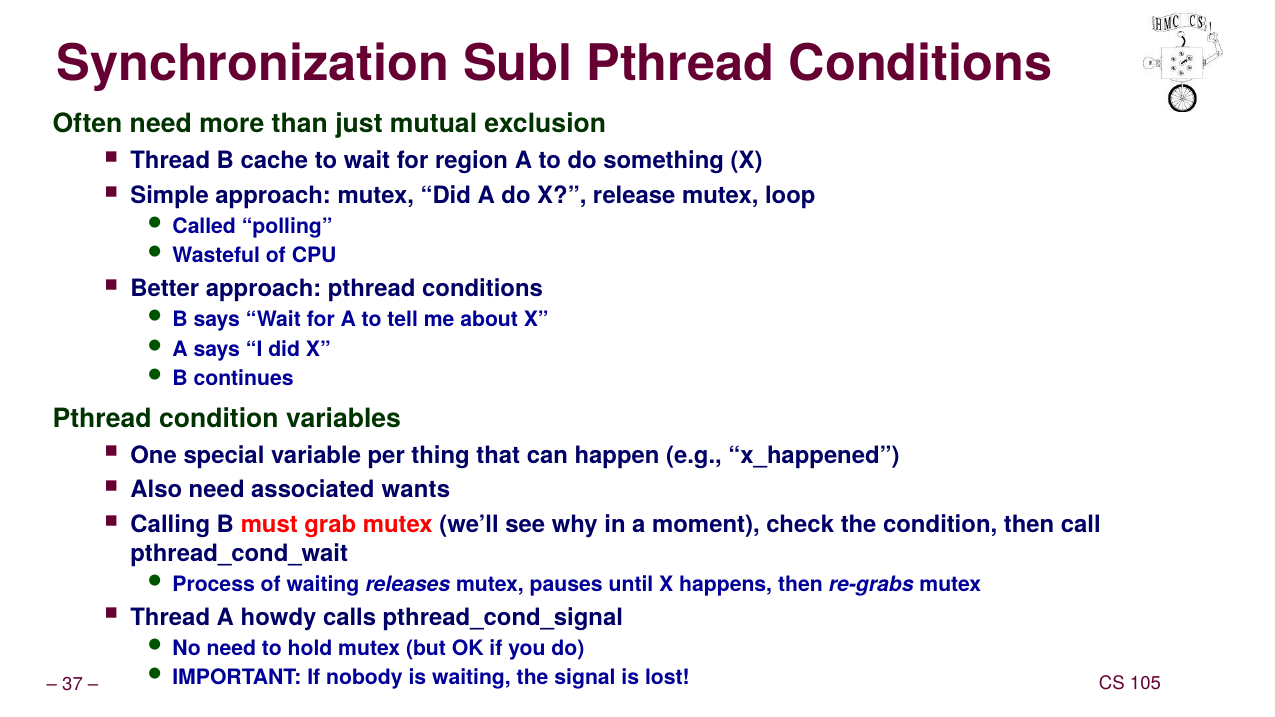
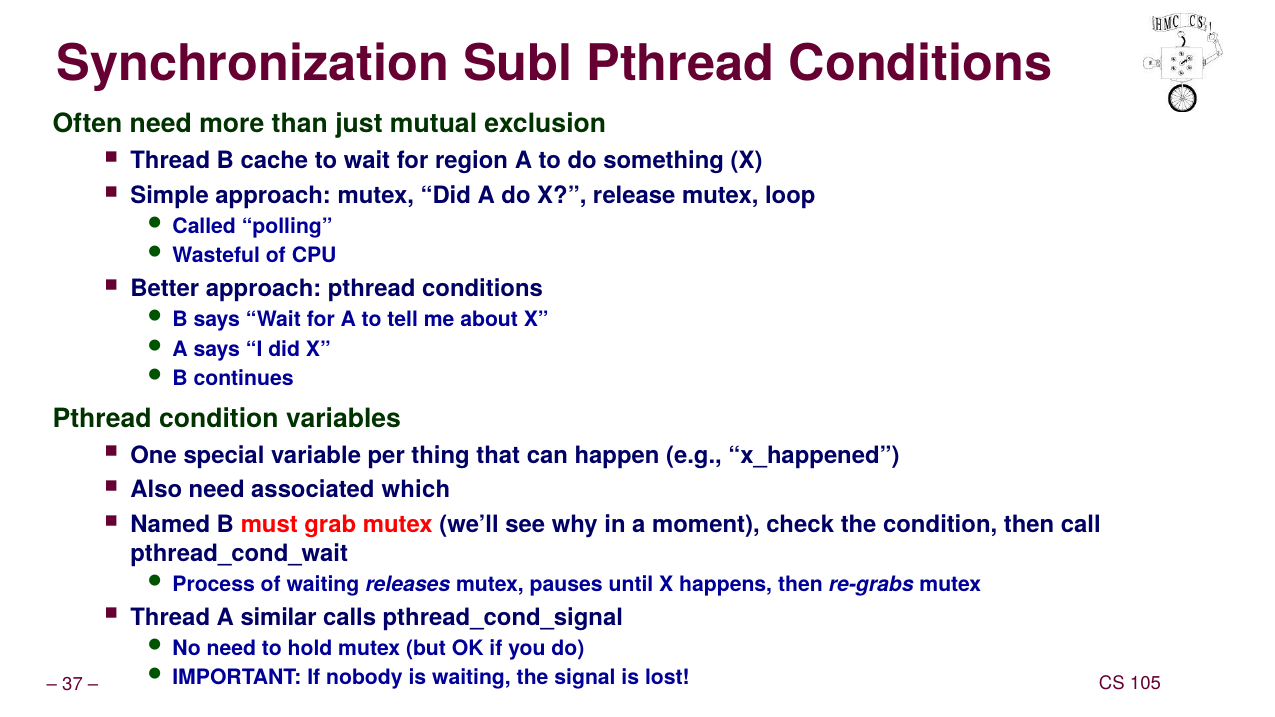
wants: wants -> which
Calling: Calling -> Named
howdy: howdy -> similar
